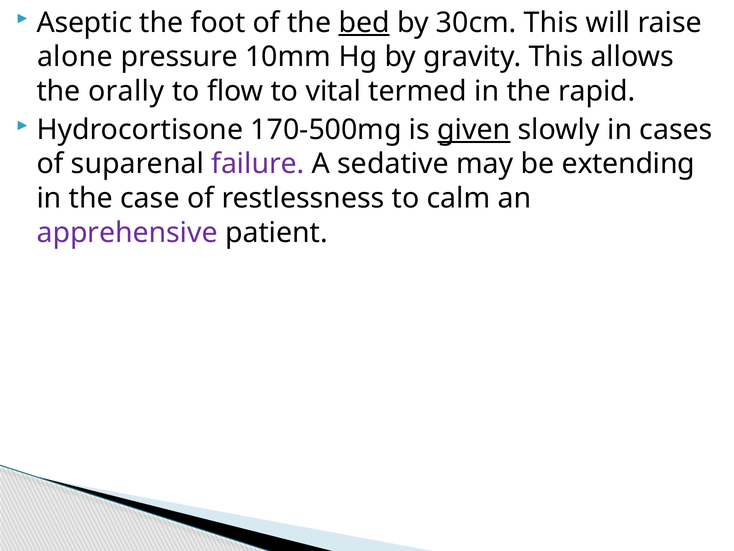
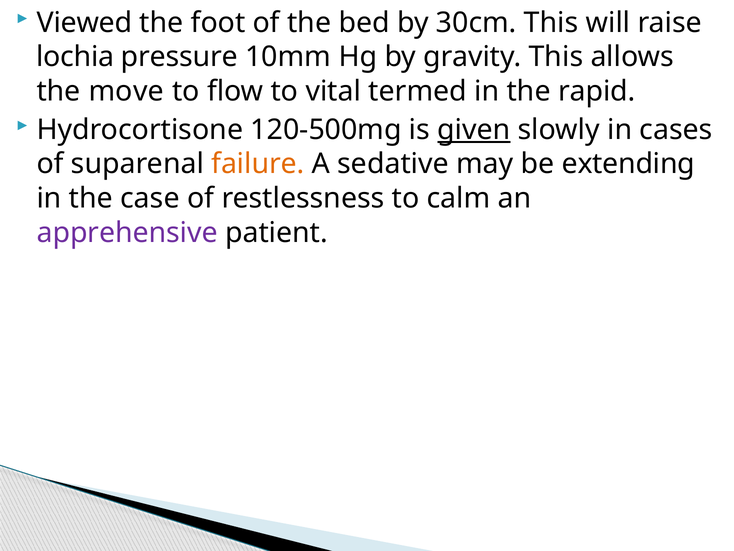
Aseptic: Aseptic -> Viewed
bed underline: present -> none
alone: alone -> lochia
orally: orally -> move
170-500mg: 170-500mg -> 120-500mg
failure colour: purple -> orange
